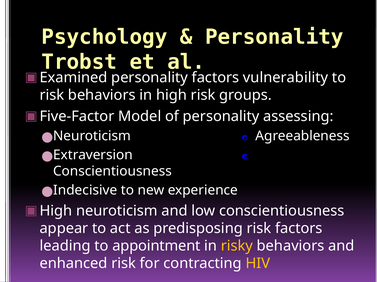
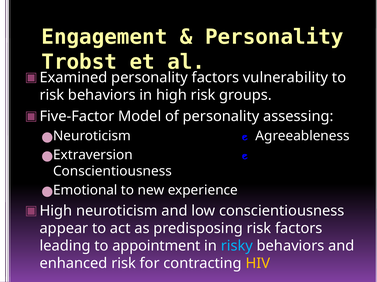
Psychology: Psychology -> Engagement
Indecisive: Indecisive -> Emotional
risky colour: yellow -> light blue
